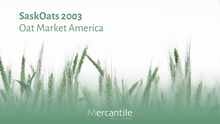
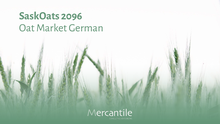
2003: 2003 -> 2096
America: America -> German
